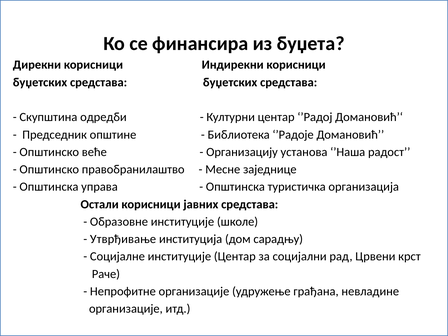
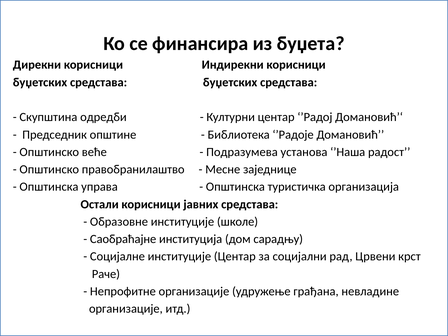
Организацију: Организацију -> Подразумева
Утврђивање: Утврђивање -> Саобраћајне
